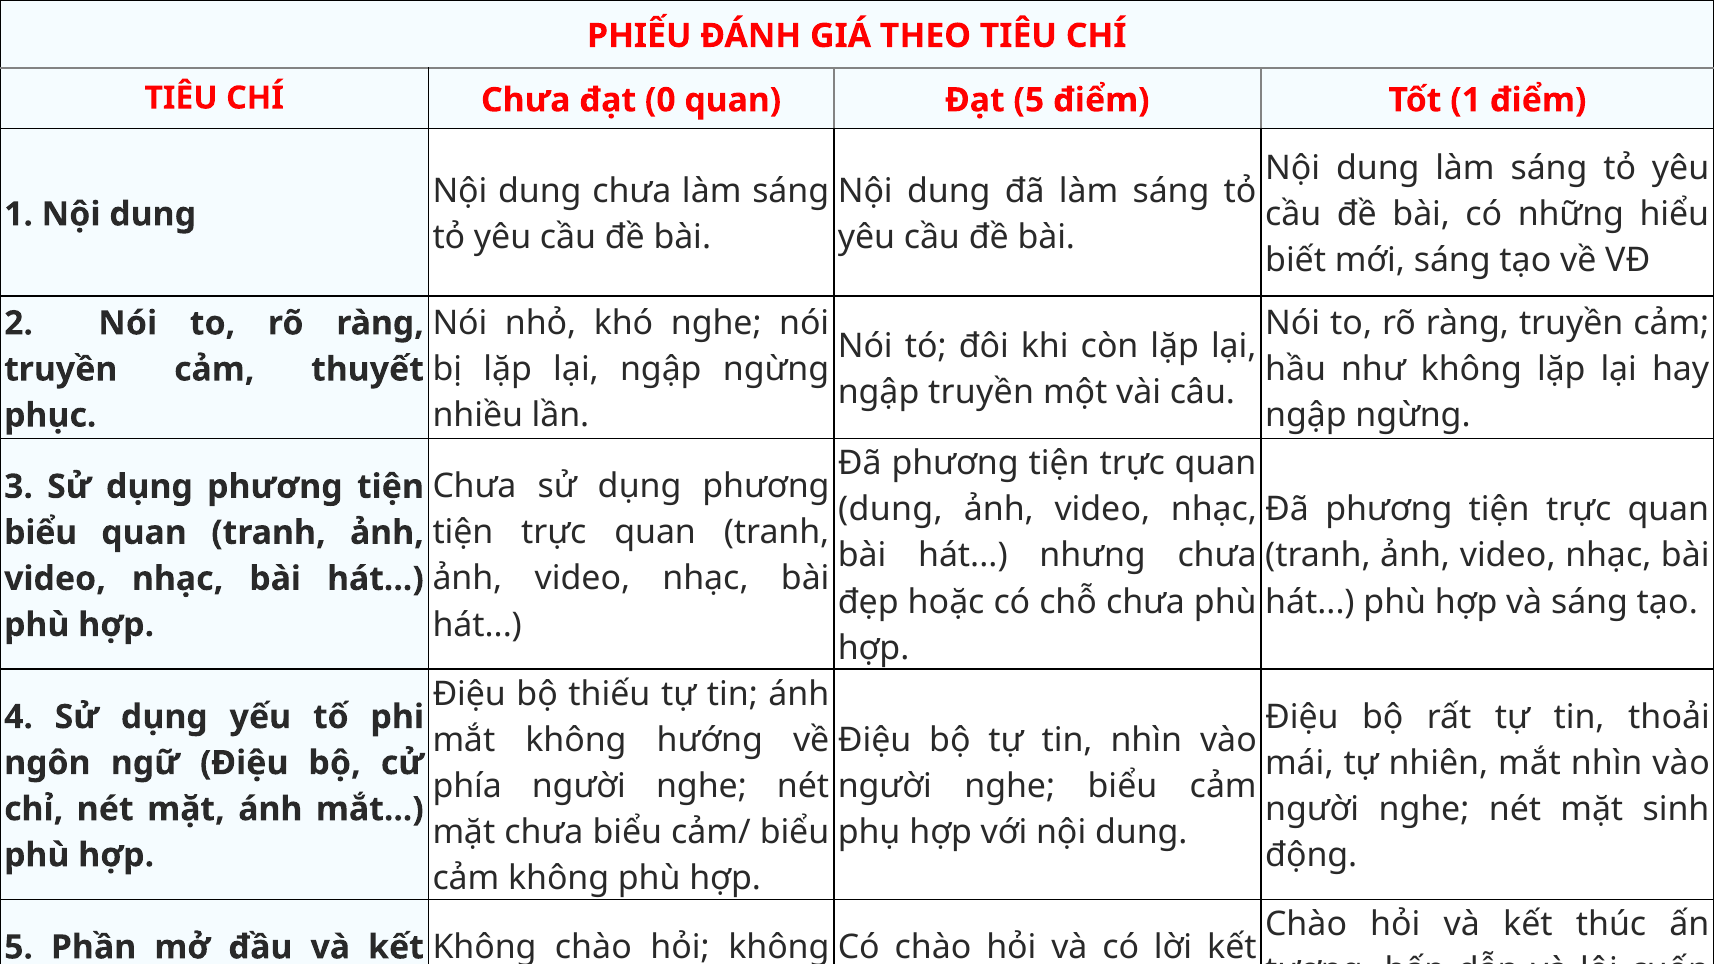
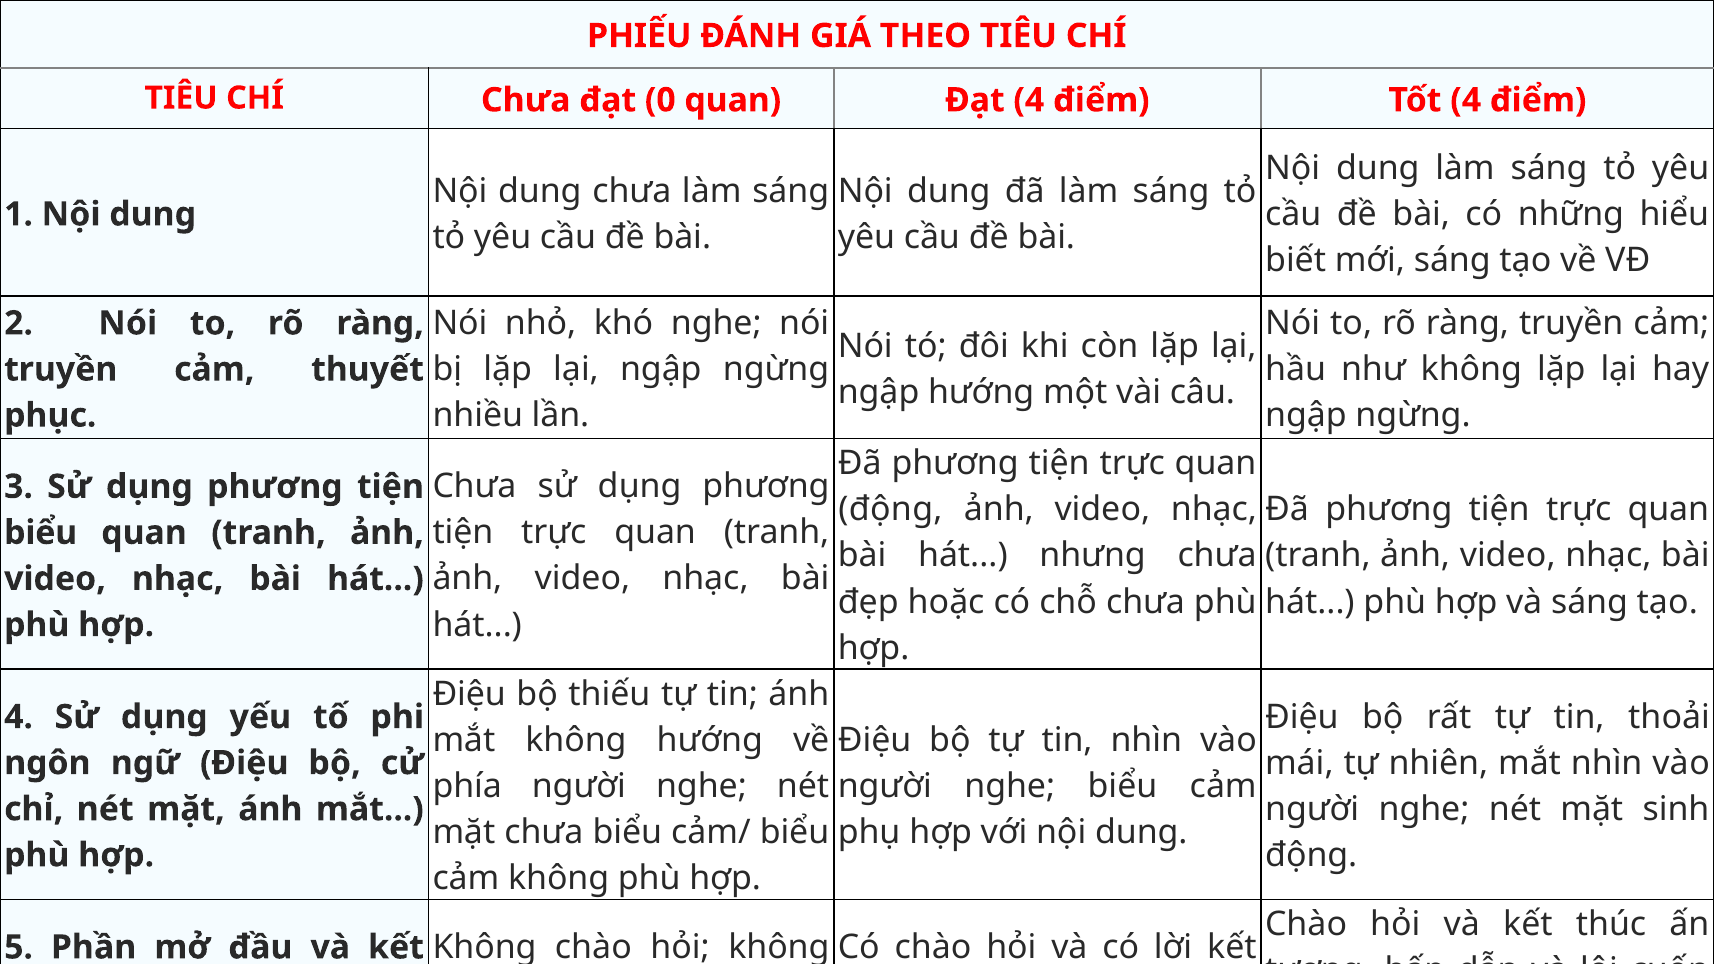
Đạt 5: 5 -> 4
Tốt 1: 1 -> 4
ngập truyền: truyền -> hướng
dung at (890, 510): dung -> động
